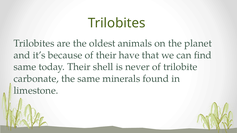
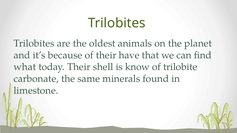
same at (25, 67): same -> what
never: never -> know
